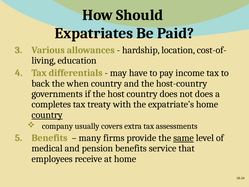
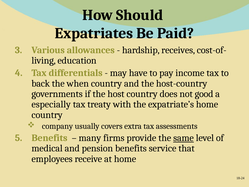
location: location -> receives
not does: does -> good
completes: completes -> especially
country at (47, 115) underline: present -> none
